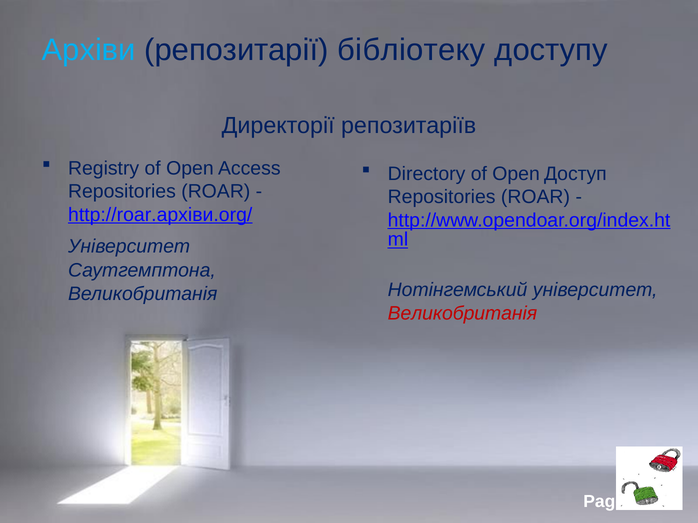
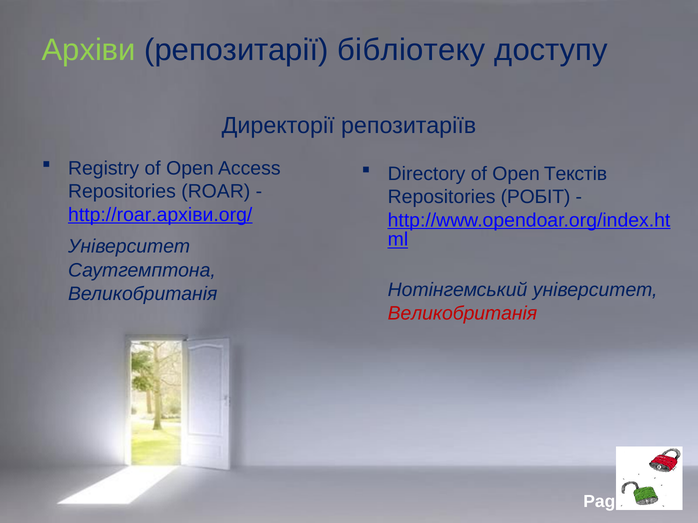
Архіви colour: light blue -> light green
Доступ: Доступ -> Текстів
ROAR at (535, 197): ROAR -> РОБІТ
